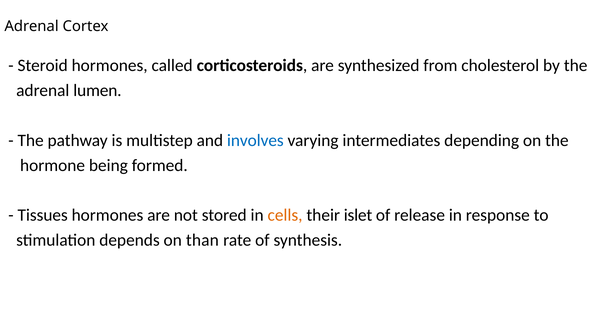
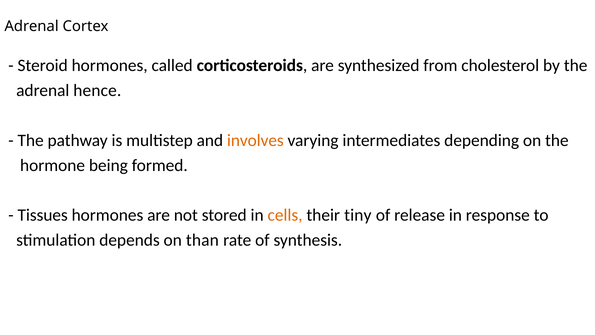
lumen: lumen -> hence
involves colour: blue -> orange
islet: islet -> tiny
